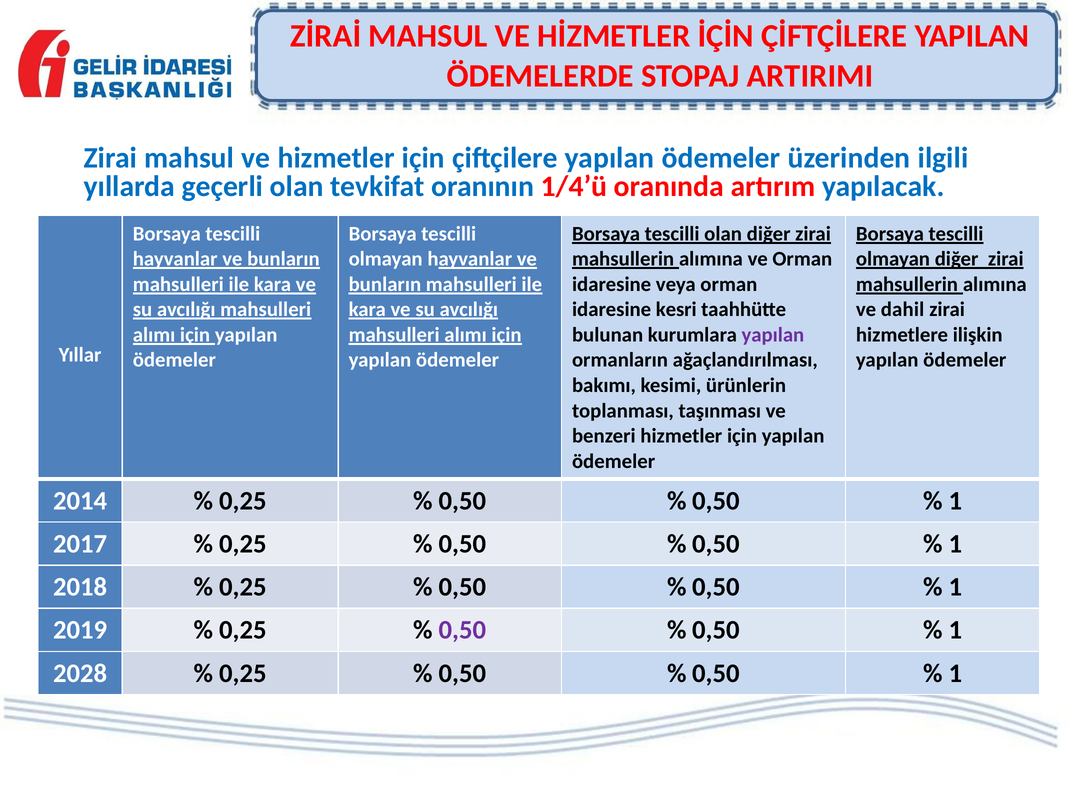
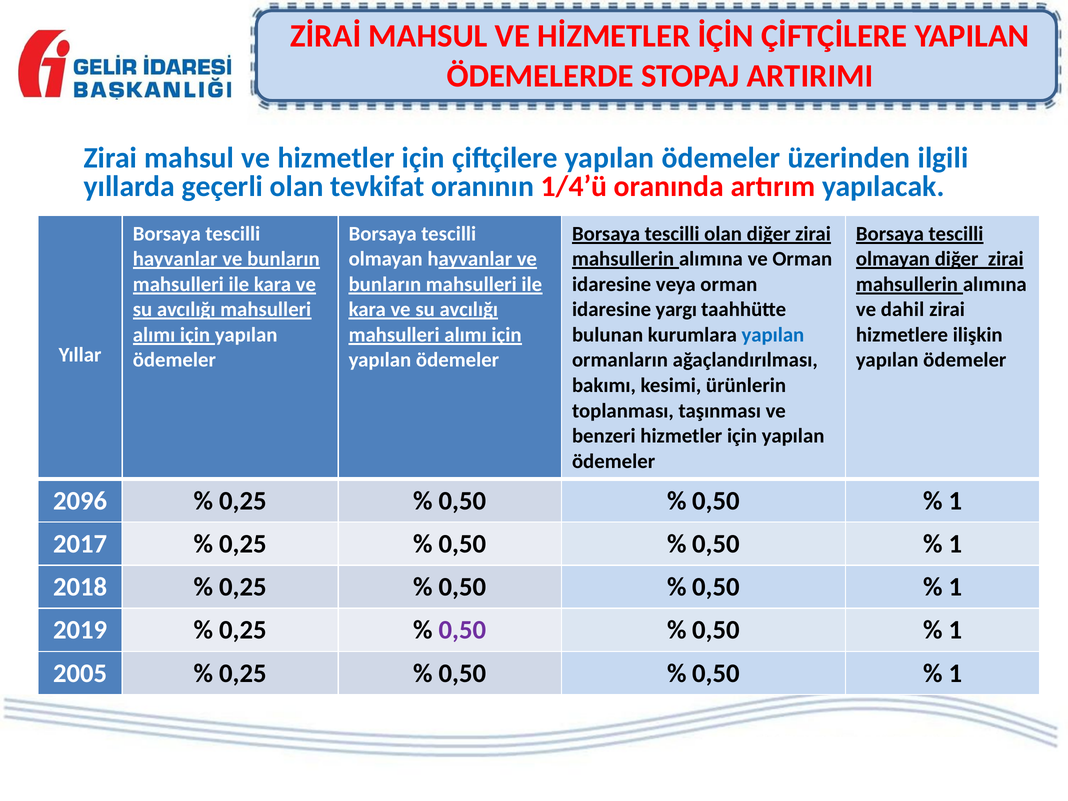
kesri: kesri -> yargı
yapılan at (773, 335) colour: purple -> blue
2014: 2014 -> 2096
2028: 2028 -> 2005
